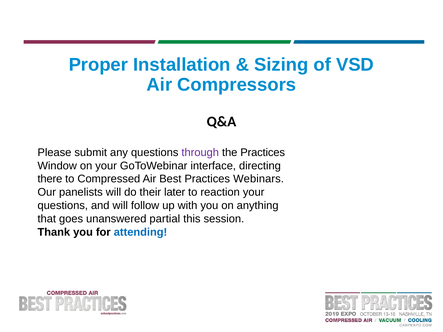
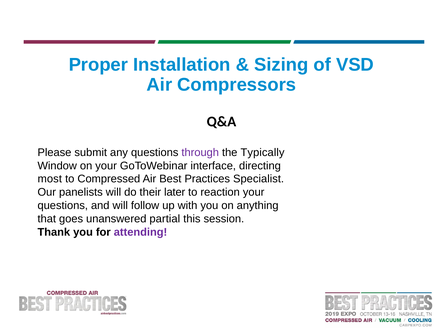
the Practices: Practices -> Typically
there: there -> most
Webinars: Webinars -> Specialist
attending colour: blue -> purple
